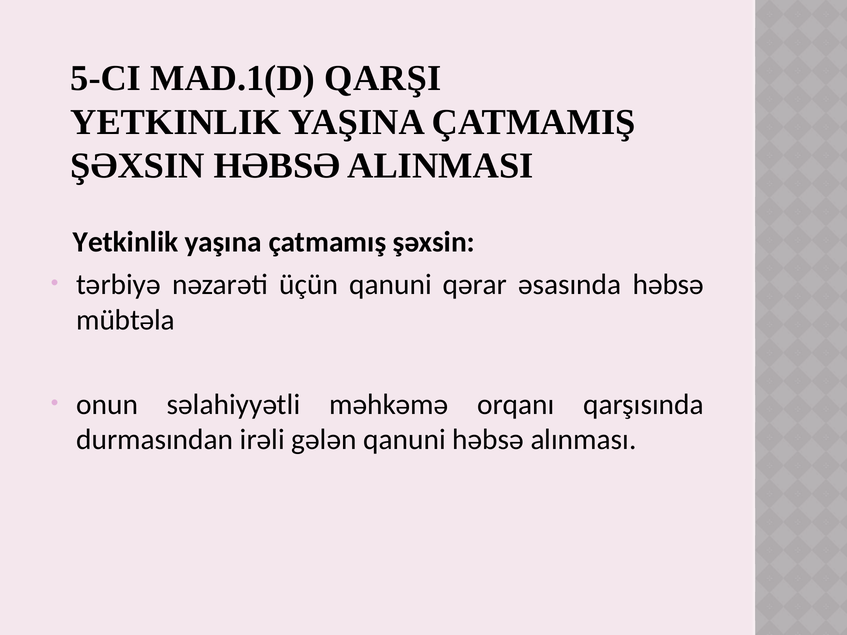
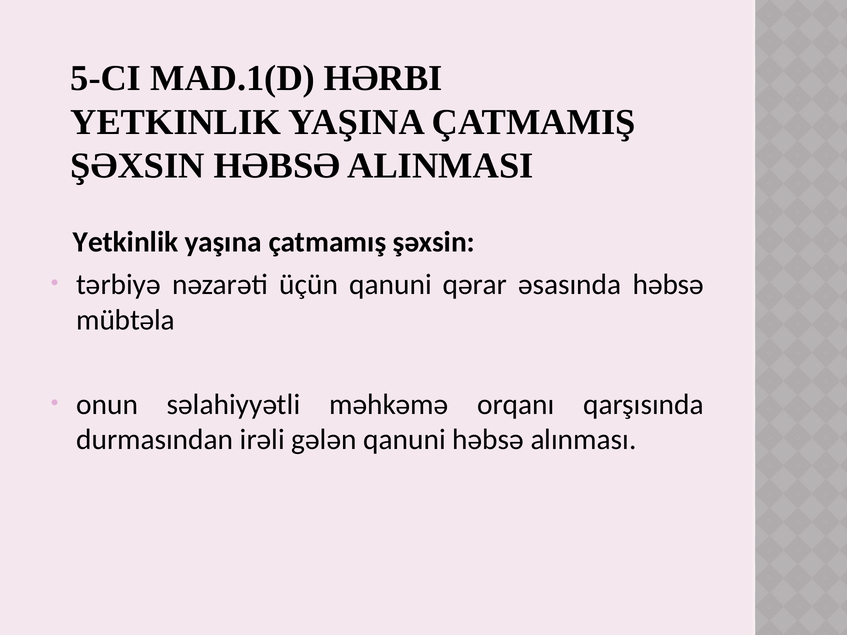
QARŞI: QARŞI -> HƏRBI
